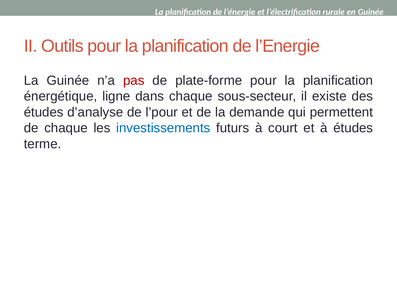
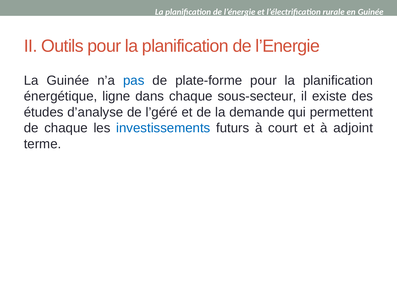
pas colour: red -> blue
l’pour: l’pour -> l’géré
à études: études -> adjoint
